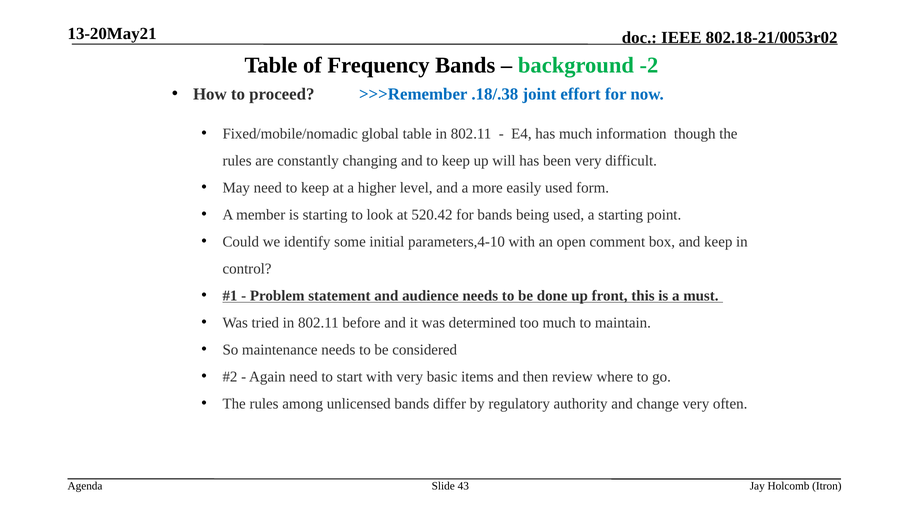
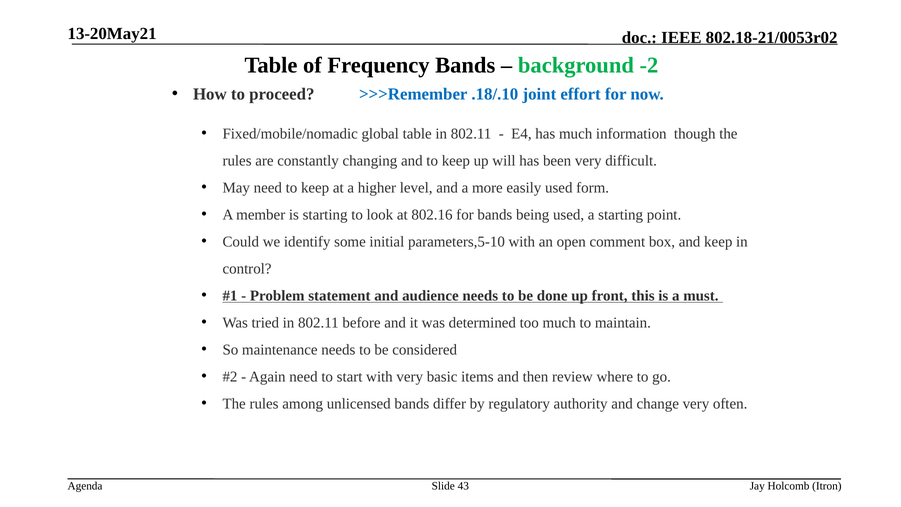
.18/.38: .18/.38 -> .18/.10
520.42: 520.42 -> 802.16
parameters,4-10: parameters,4-10 -> parameters,5-10
